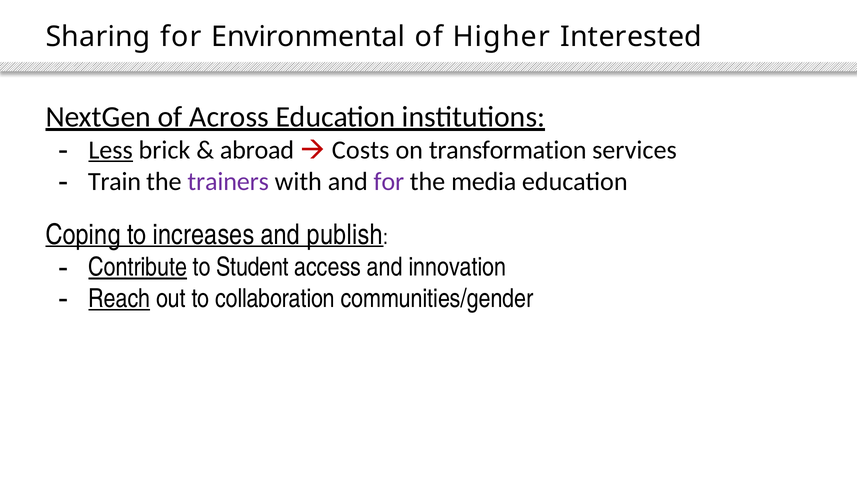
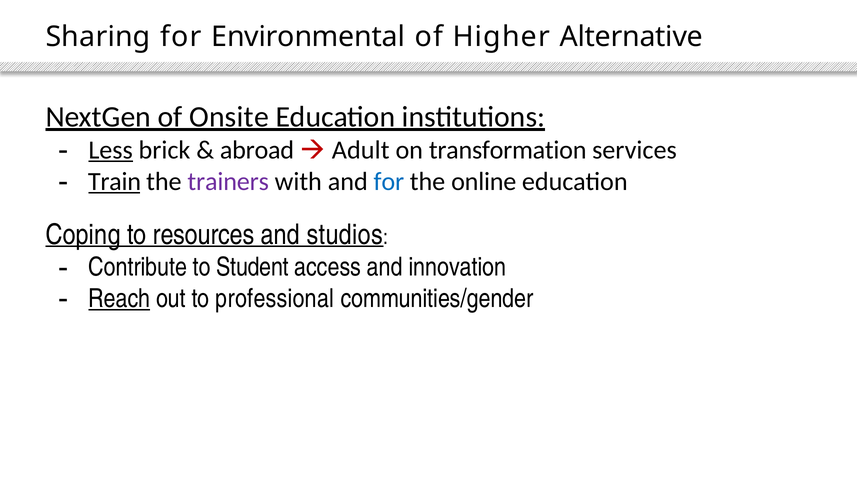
Interested: Interested -> Alternative
Across: Across -> Onsite
Costs: Costs -> Adult
Train underline: none -> present
for at (389, 182) colour: purple -> blue
media: media -> online
increases: increases -> resources
publish: publish -> studios
Contribute underline: present -> none
collaboration: collaboration -> professional
